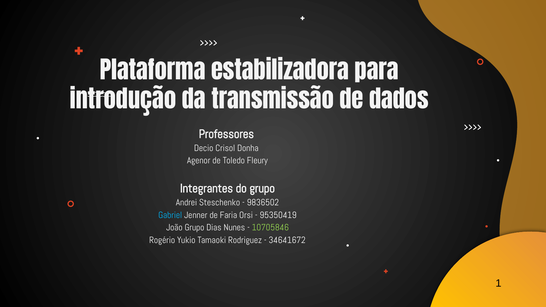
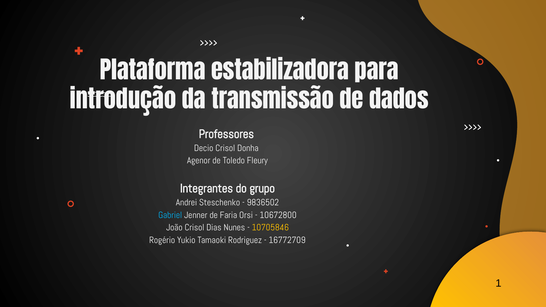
95350419: 95350419 -> 10672800
João Grupo: Grupo -> Crisol
10705846 colour: light green -> yellow
34641672: 34641672 -> 16772709
